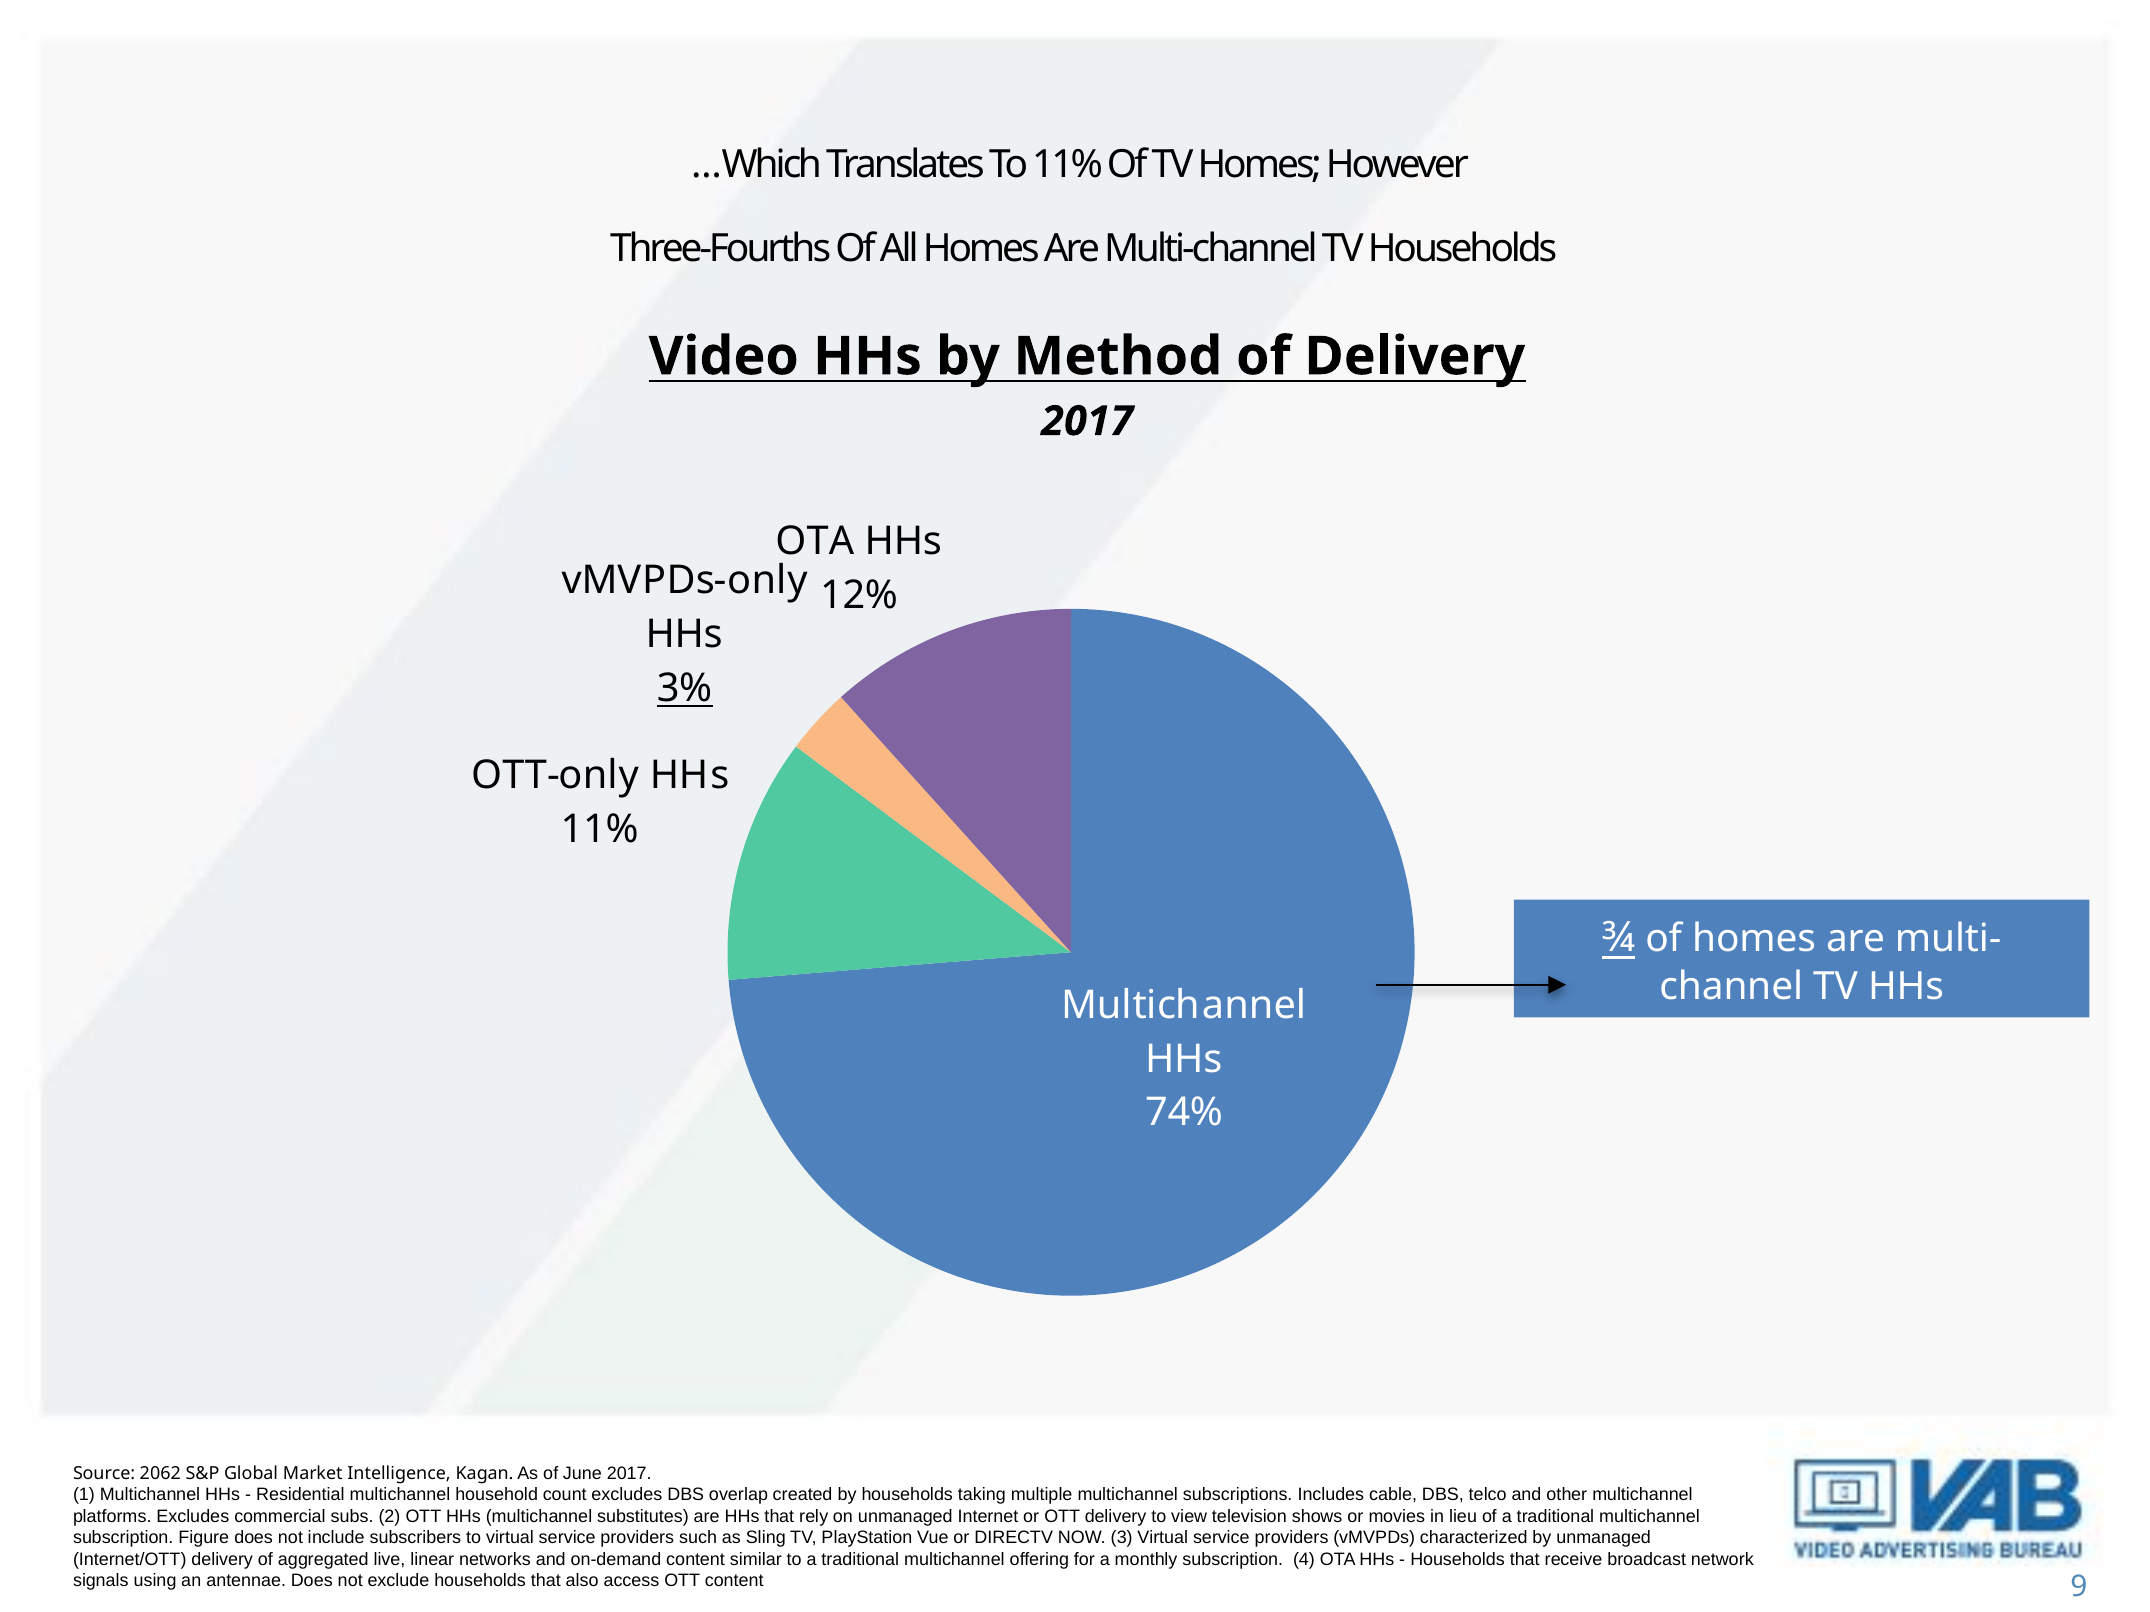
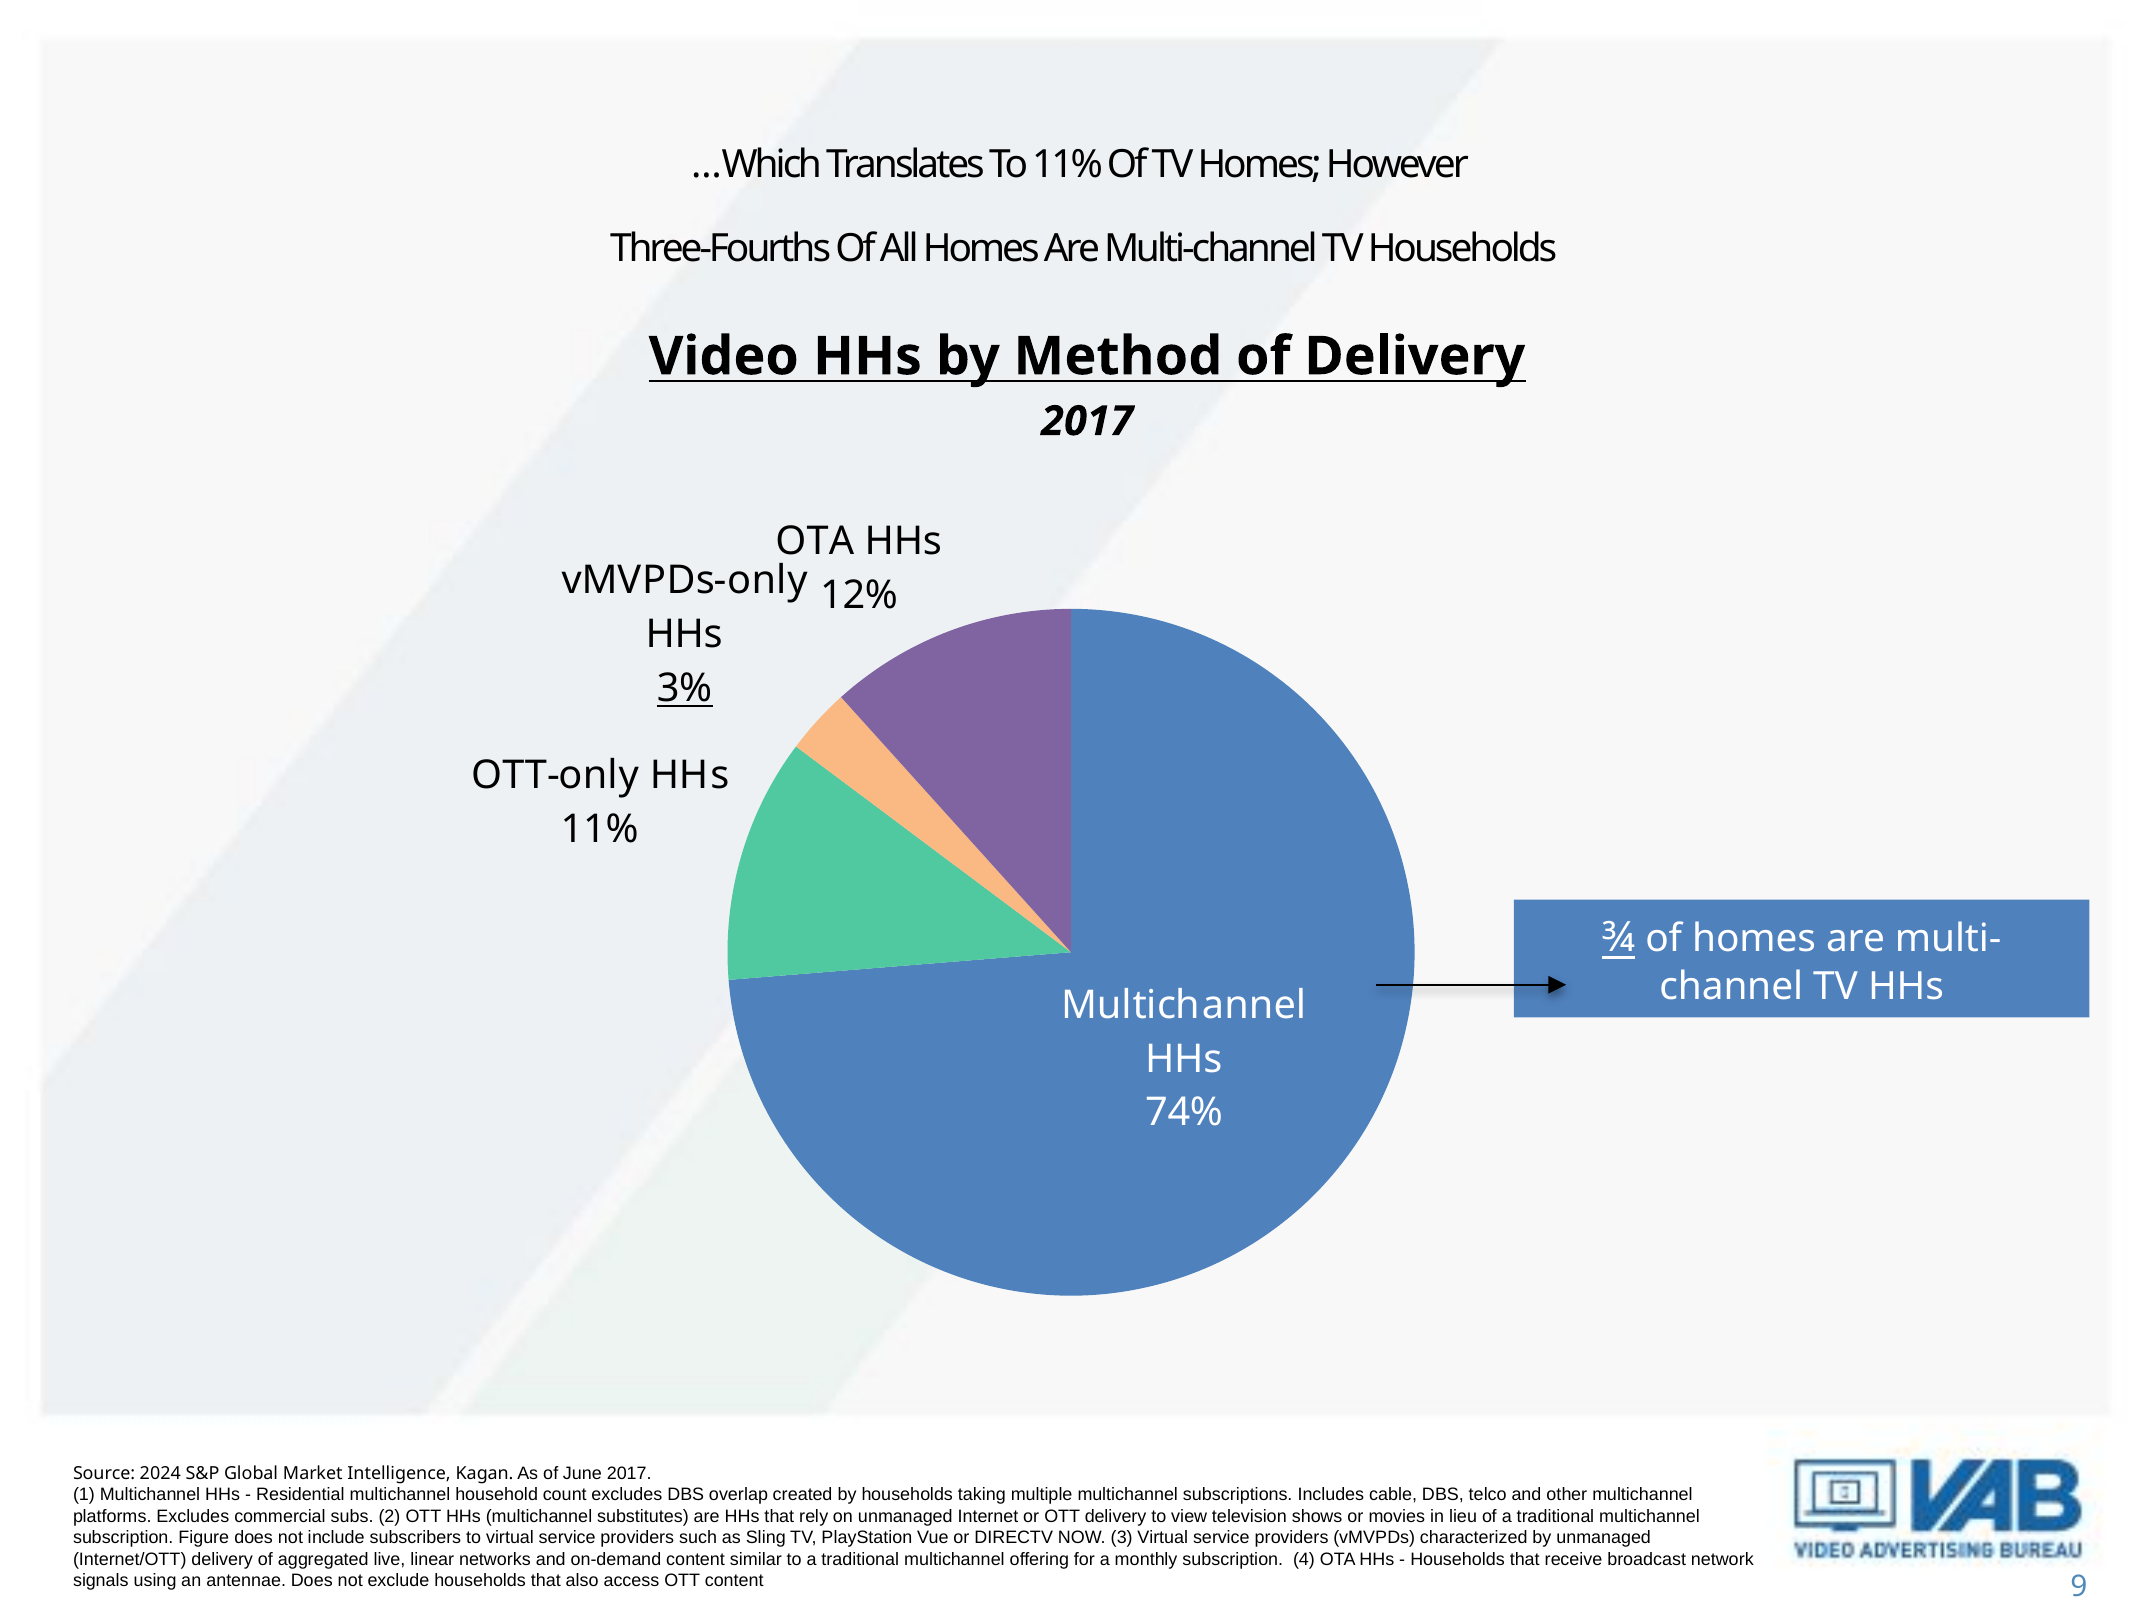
2062: 2062 -> 2024
